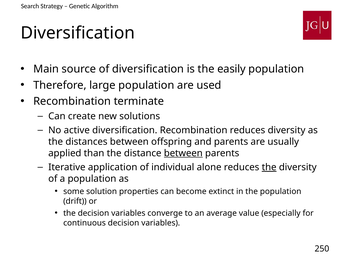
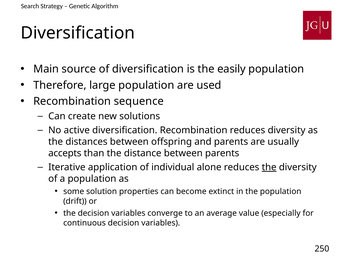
terminate: terminate -> sequence
applied: applied -> accepts
between at (183, 153) underline: present -> none
